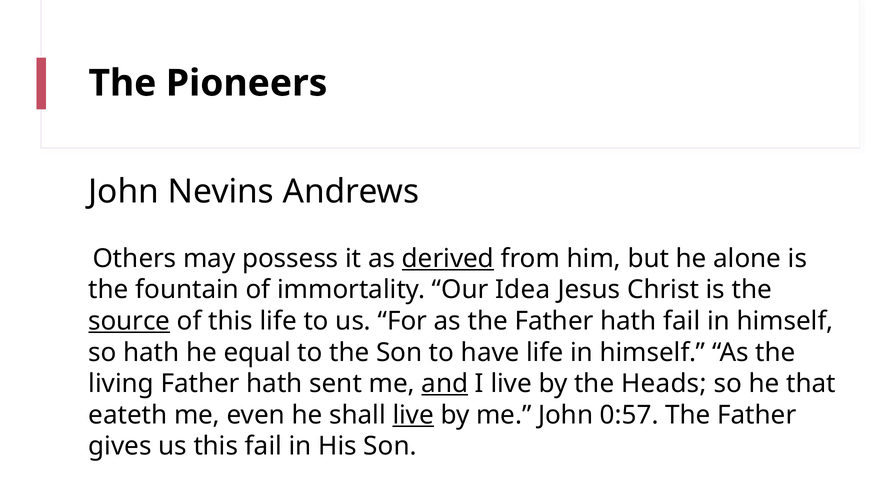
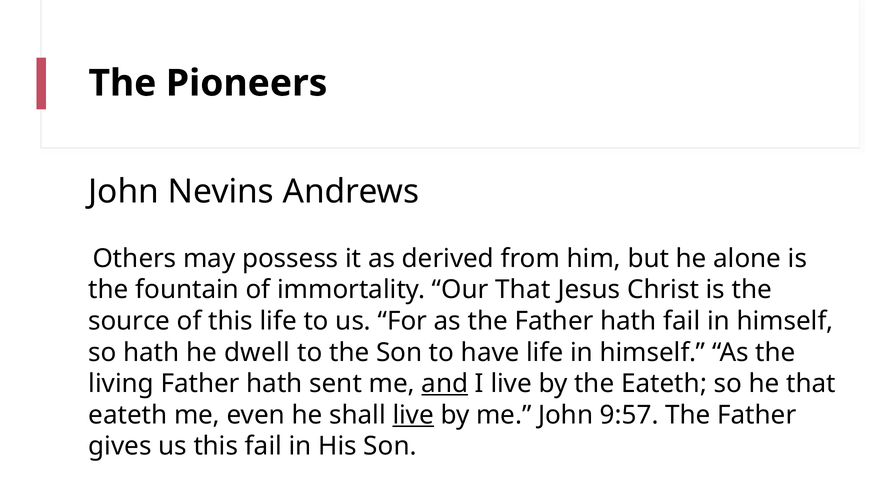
derived underline: present -> none
Our Idea: Idea -> That
source underline: present -> none
equal: equal -> dwell
the Heads: Heads -> Eateth
0:57: 0:57 -> 9:57
